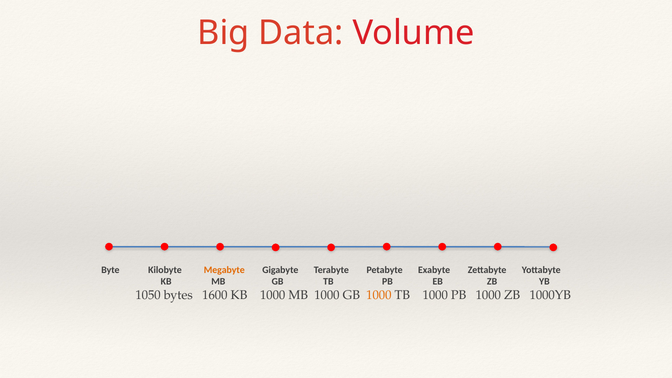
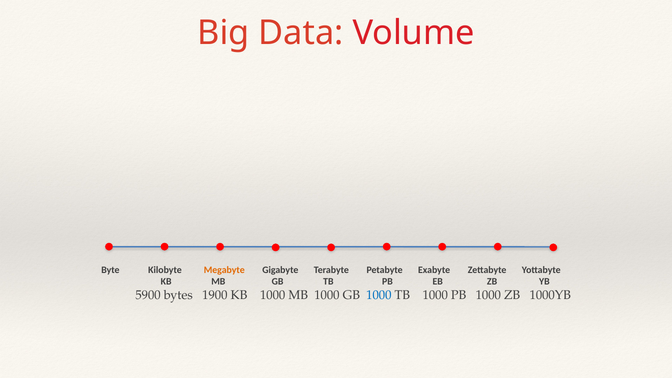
1050: 1050 -> 5900
1600: 1600 -> 1900
1000 at (379, 295) colour: orange -> blue
